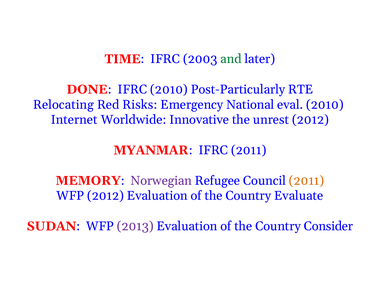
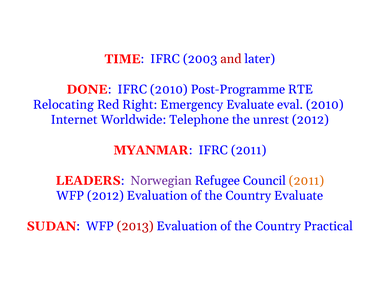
and colour: green -> red
Post-Particularly: Post-Particularly -> Post-Programme
Risks: Risks -> Right
Emergency National: National -> Evaluate
Innovative: Innovative -> Telephone
MEMORY: MEMORY -> LEADERS
2013 colour: purple -> red
Consider: Consider -> Practical
